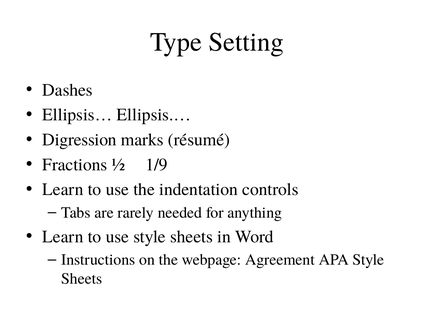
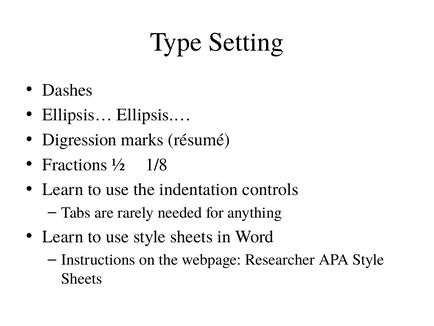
1/9: 1/9 -> 1/8
Agreement: Agreement -> Researcher
